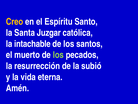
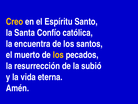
Juzgar: Juzgar -> Confío
intachable: intachable -> encuentra
los at (58, 55) colour: light green -> yellow
